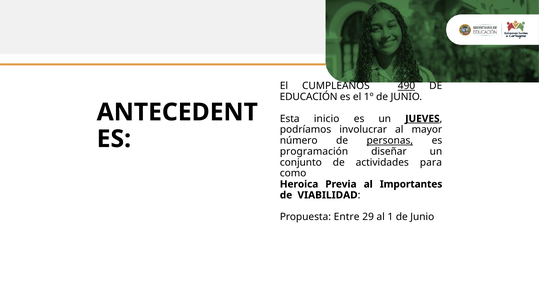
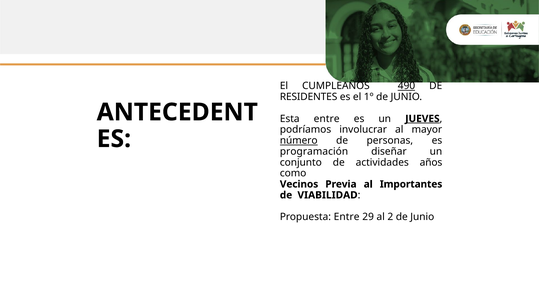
EDUCACIÓN: EDUCACIÓN -> RESIDENTES
Esta inicio: inicio -> entre
número underline: none -> present
personas underline: present -> none
para: para -> años
Heroica: Heroica -> Vecinos
1: 1 -> 2
